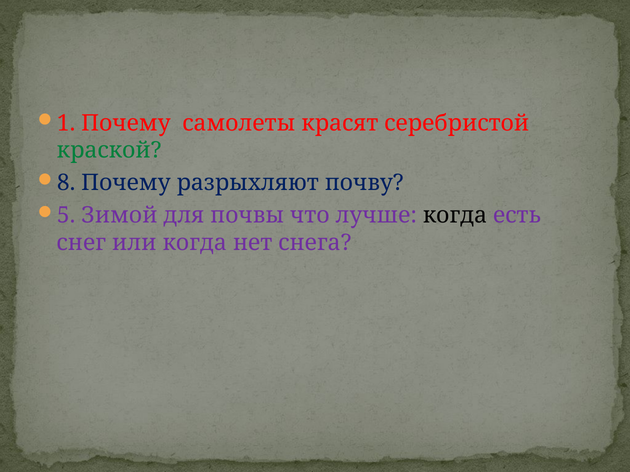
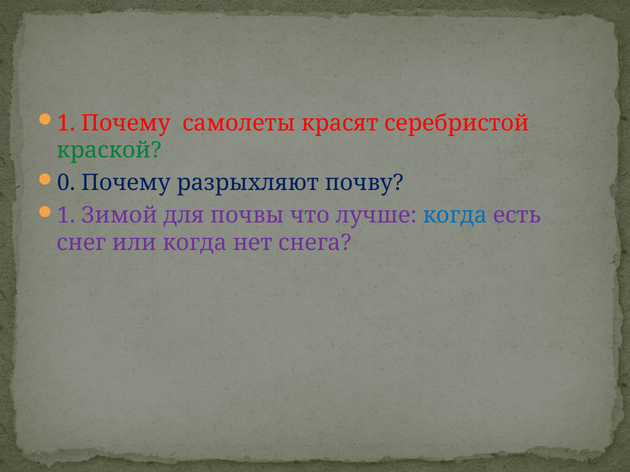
8: 8 -> 0
5 at (66, 216): 5 -> 1
когда at (455, 216) colour: black -> blue
